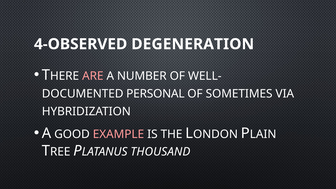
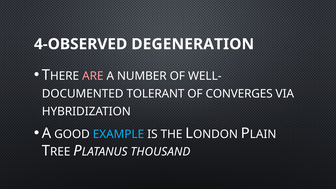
PERSONAL: PERSONAL -> TOLERANT
SOMETIMES: SOMETIMES -> CONVERGES
EXAMPLE colour: pink -> light blue
